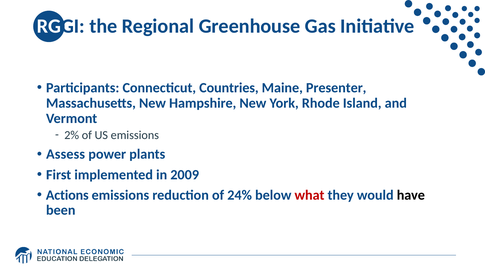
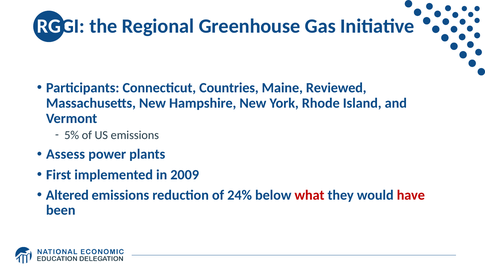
Presenter: Presenter -> Reviewed
2%: 2% -> 5%
Actions: Actions -> Altered
have colour: black -> red
